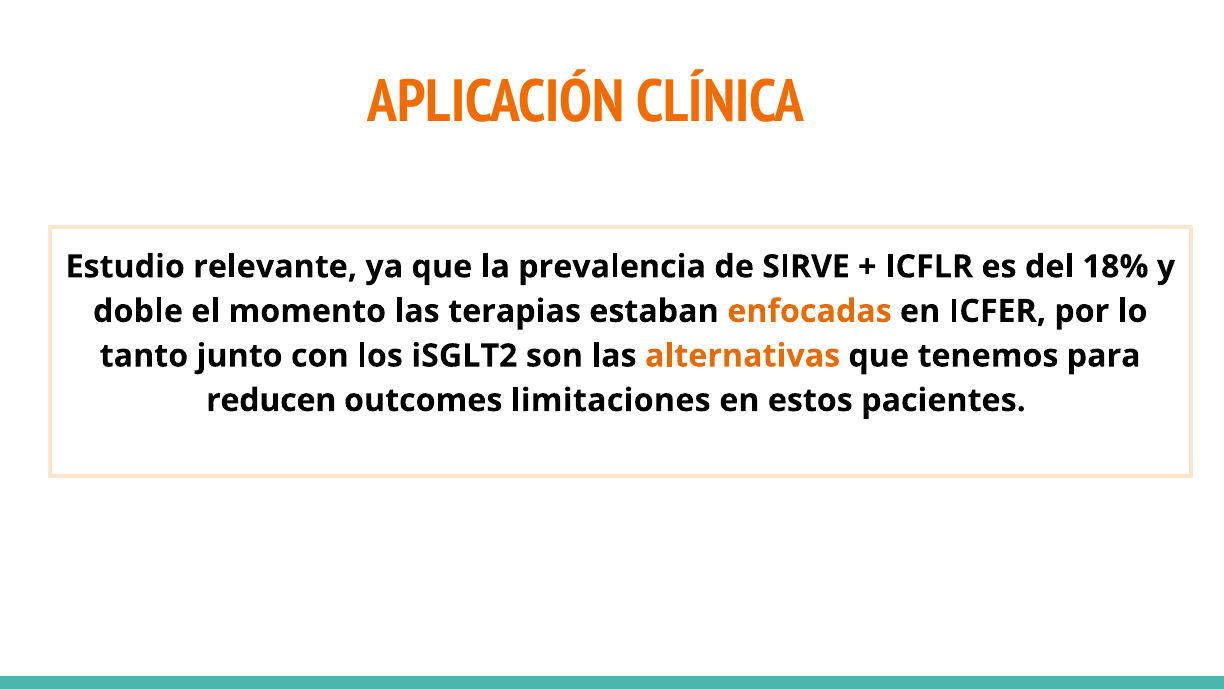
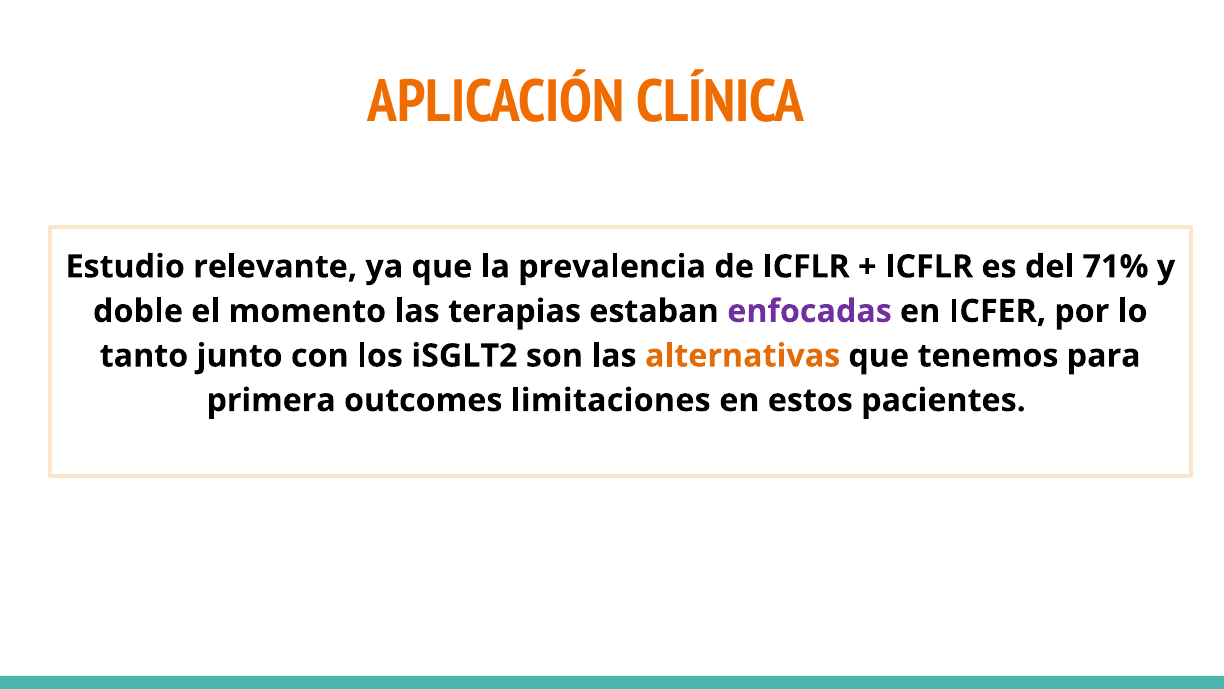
de SIRVE: SIRVE -> ICFLR
18%: 18% -> 71%
enfocadas colour: orange -> purple
reducen: reducen -> primera
